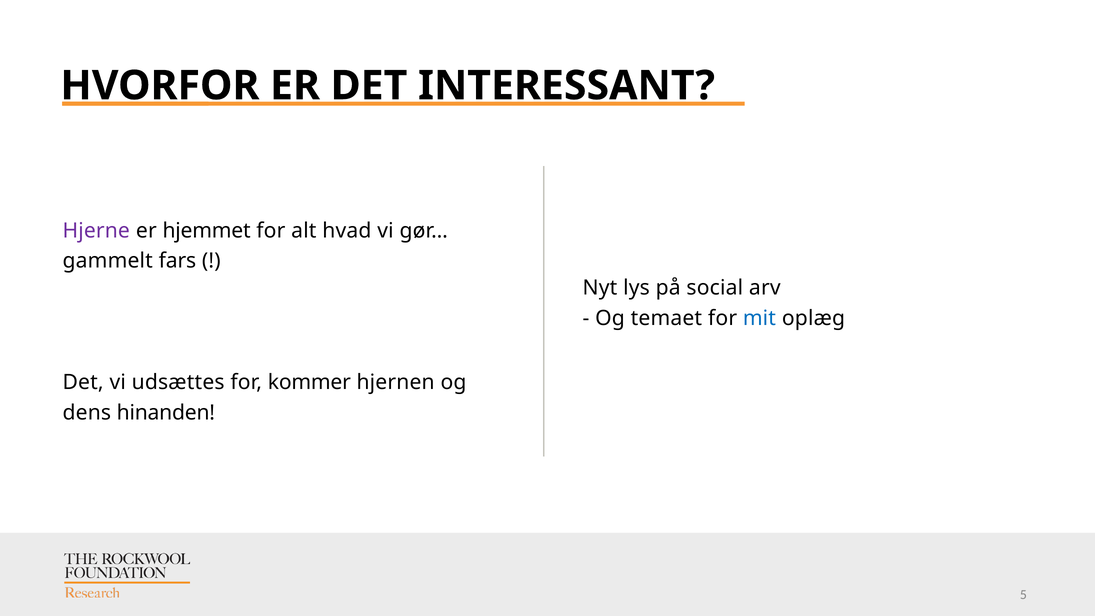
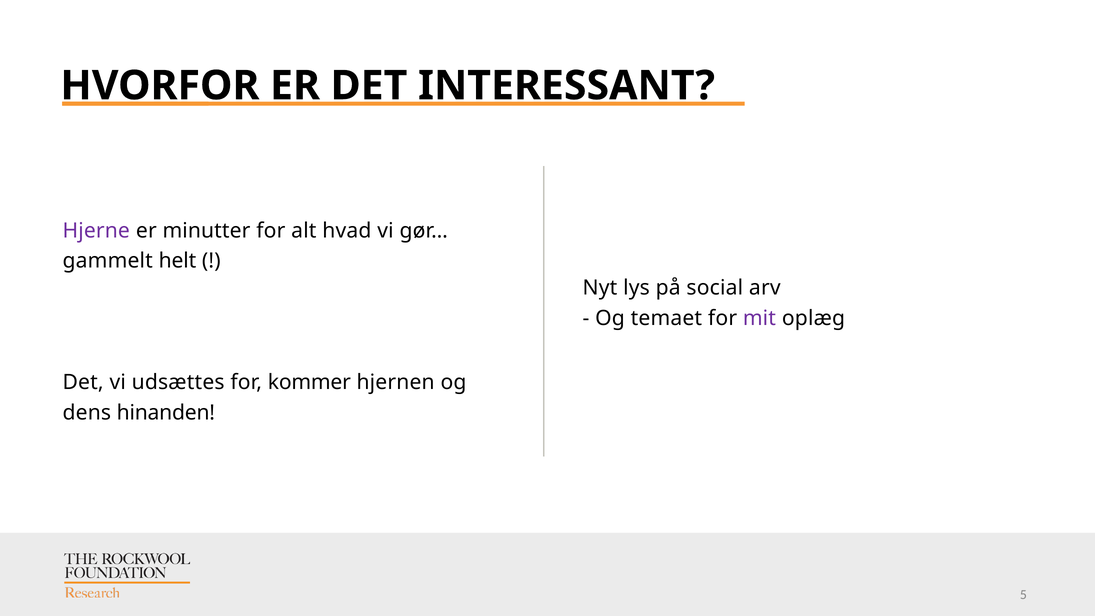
hjemmet: hjemmet -> minutter
fars: fars -> helt
mit colour: blue -> purple
